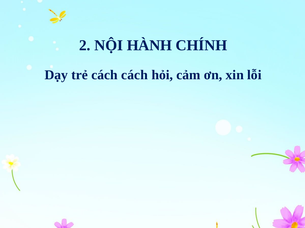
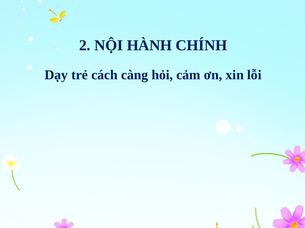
cách cách: cách -> càng
